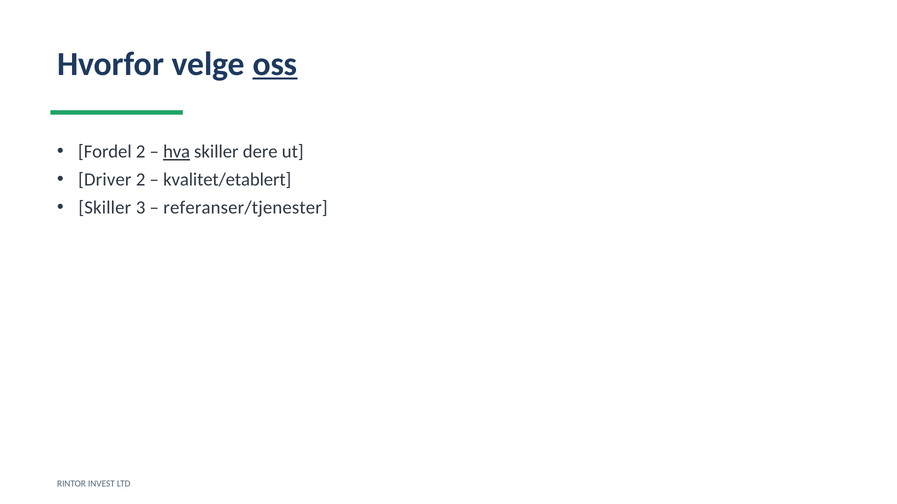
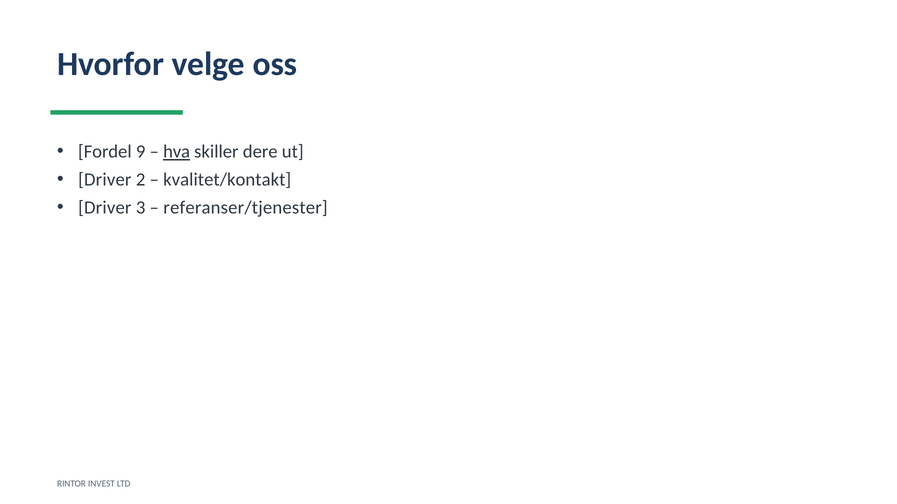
oss underline: present -> none
Fordel 2: 2 -> 9
kvalitet/etablert: kvalitet/etablert -> kvalitet/kontakt
Skiller at (105, 208): Skiller -> Driver
